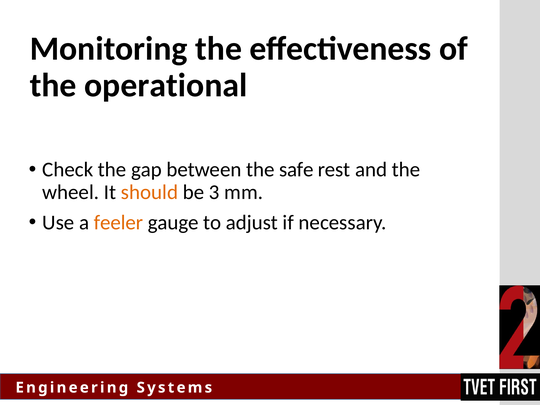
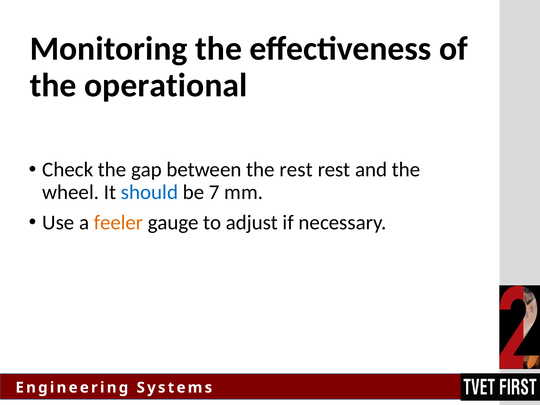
the safe: safe -> rest
should colour: orange -> blue
3: 3 -> 7
